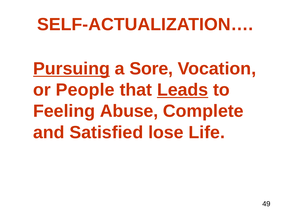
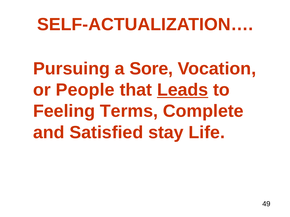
Pursuing underline: present -> none
Abuse: Abuse -> Terms
lose: lose -> stay
